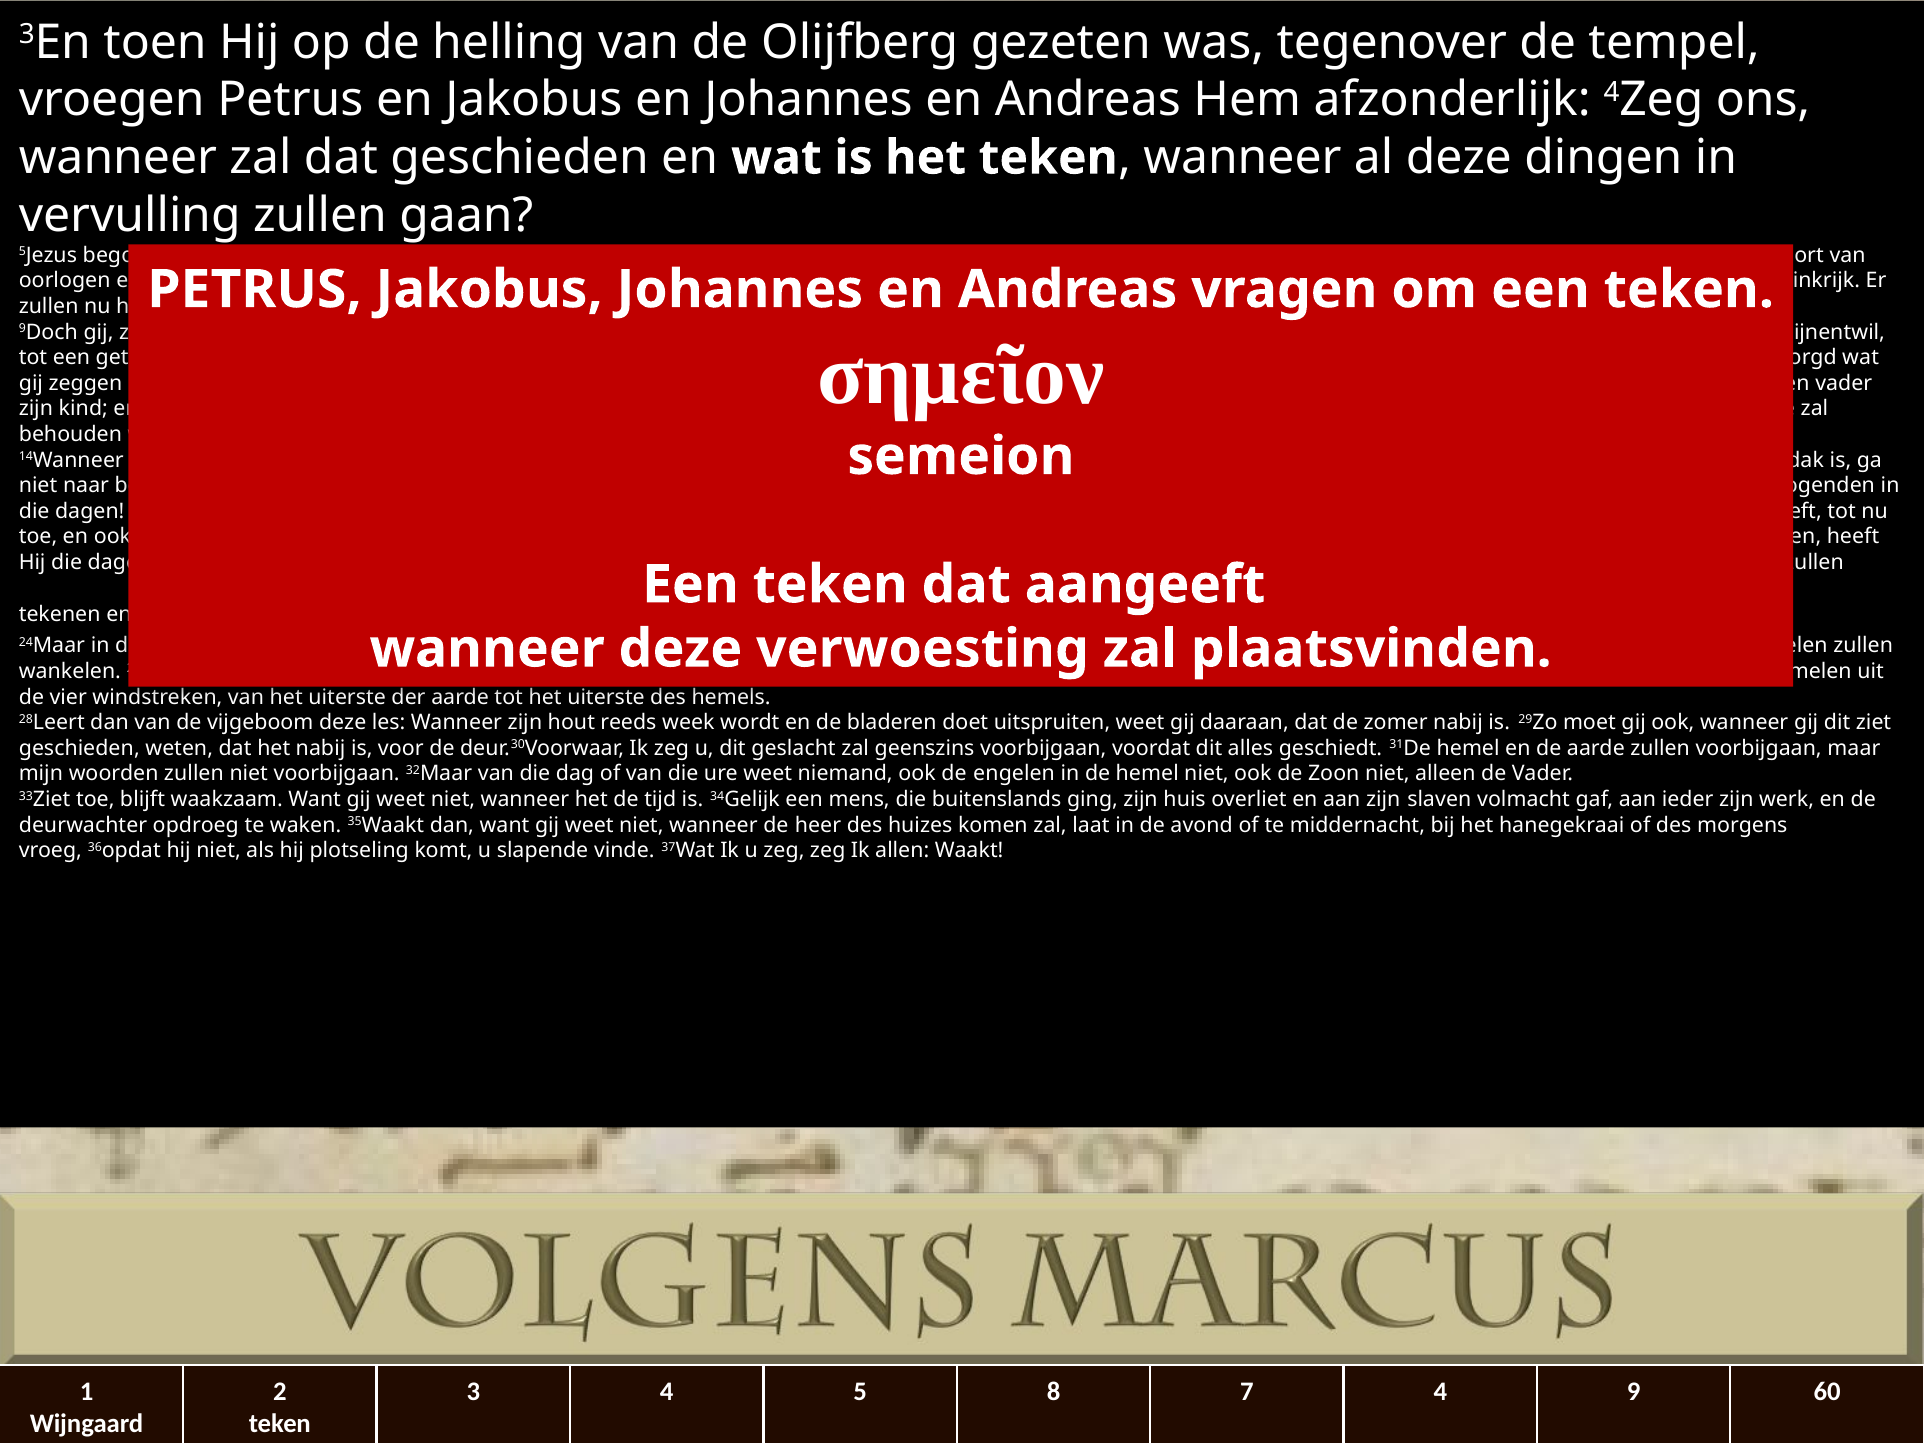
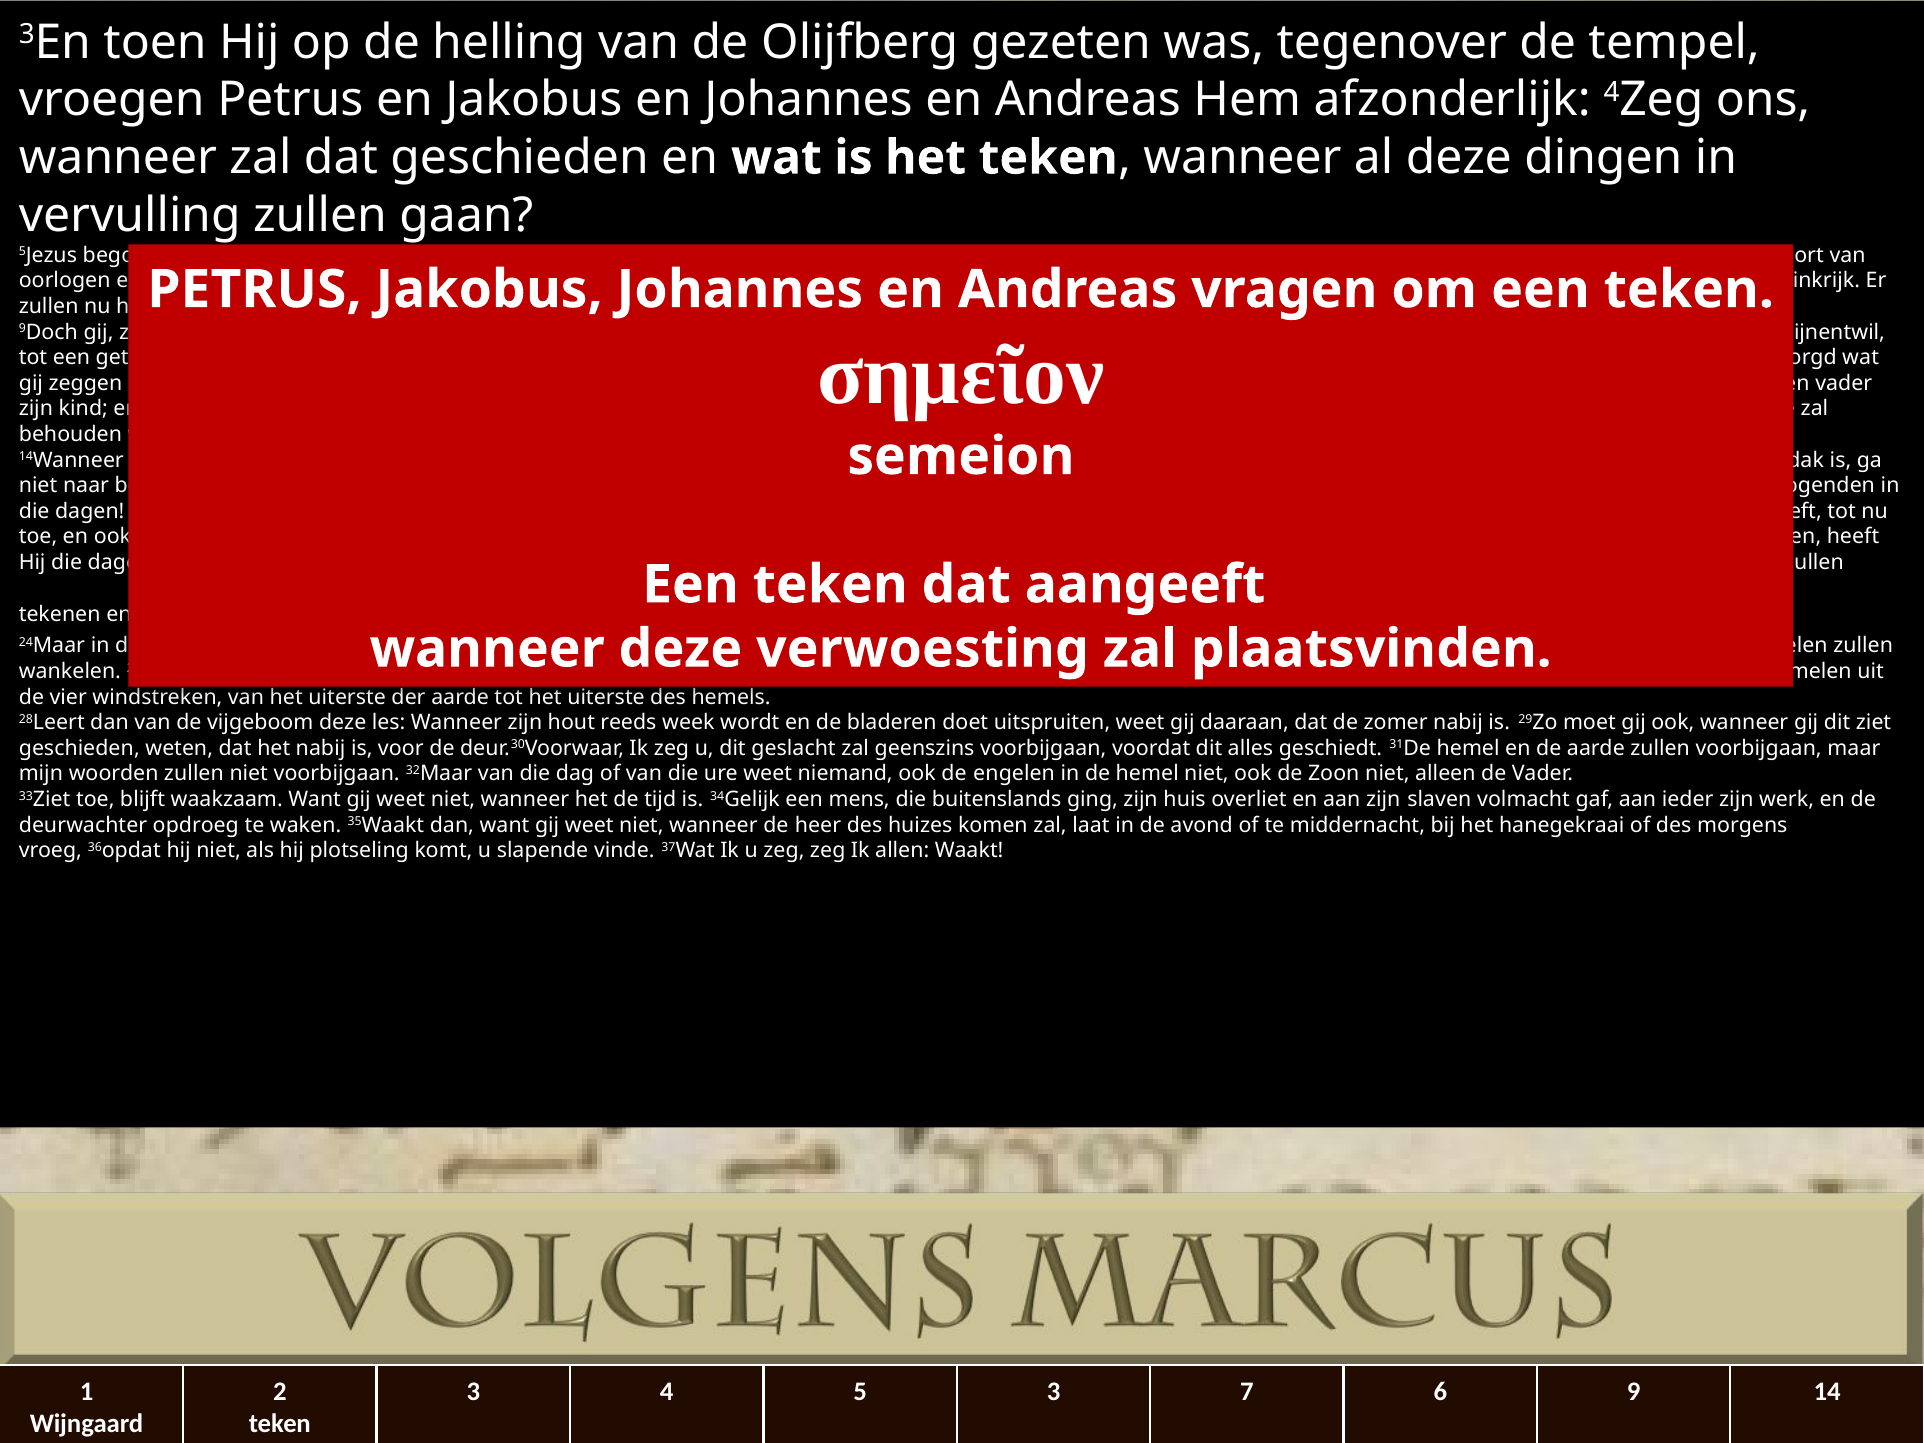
5 8: 8 -> 3
7 4: 4 -> 6
60: 60 -> 14
